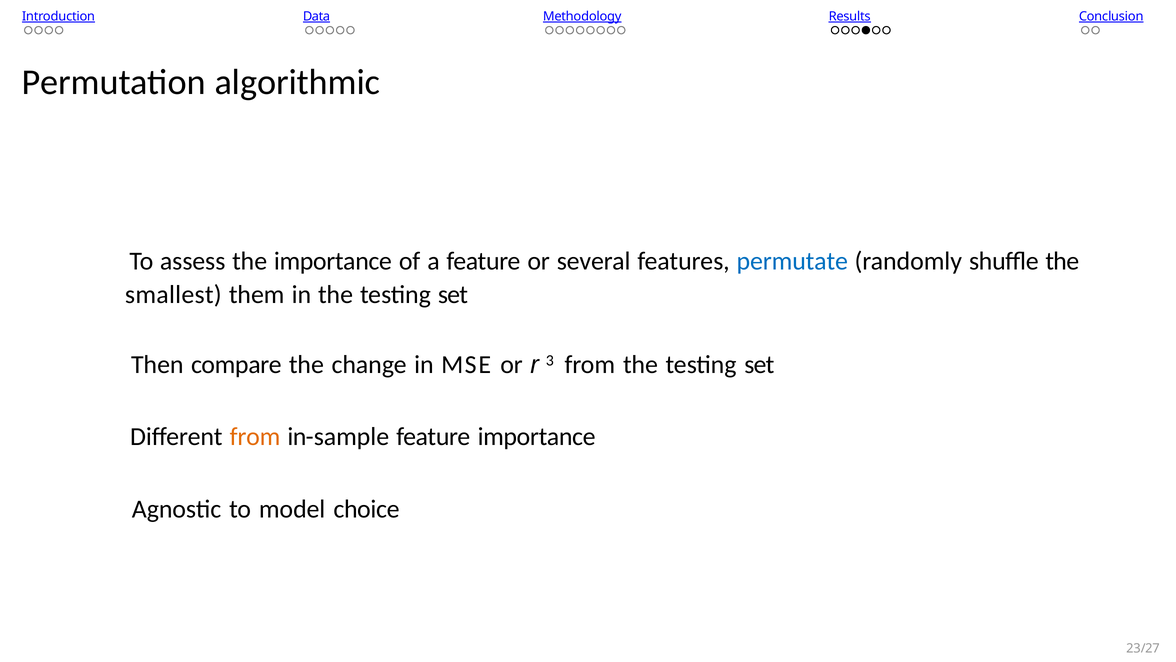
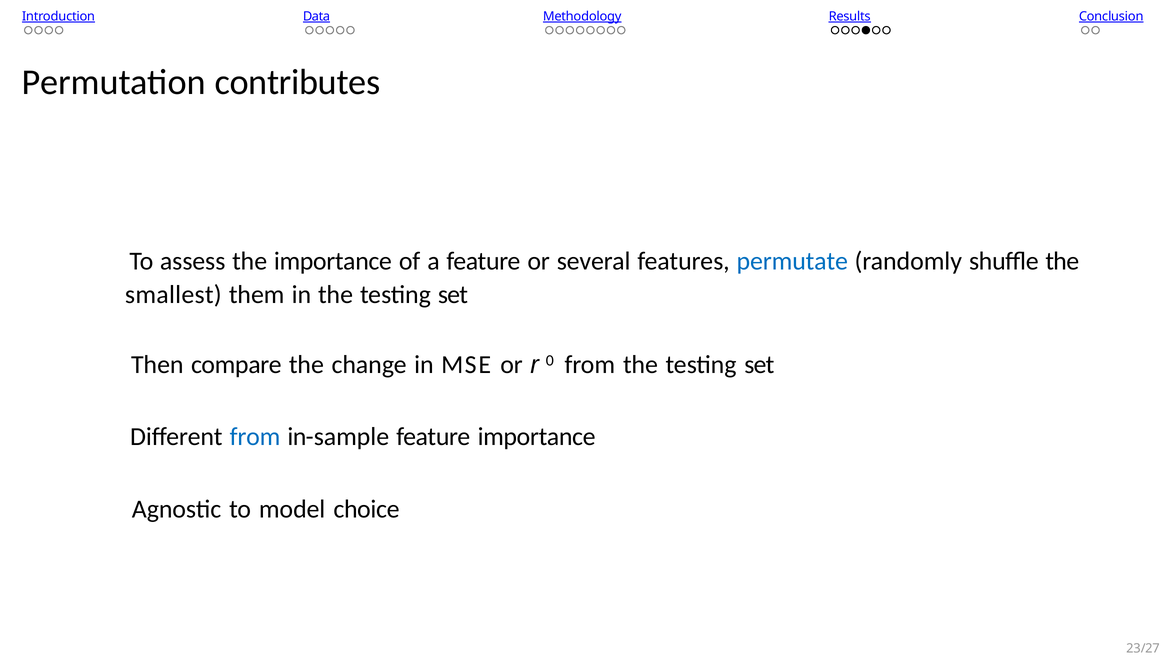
algorithmic: algorithmic -> contributes
3: 3 -> 0
from at (255, 437) colour: orange -> blue
